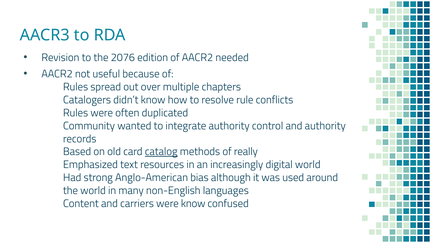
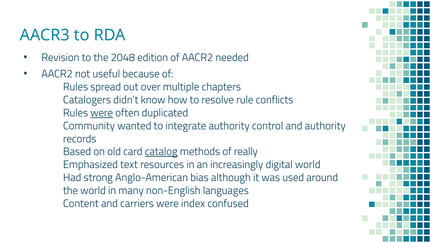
2076: 2076 -> 2048
were at (102, 113) underline: none -> present
were know: know -> index
